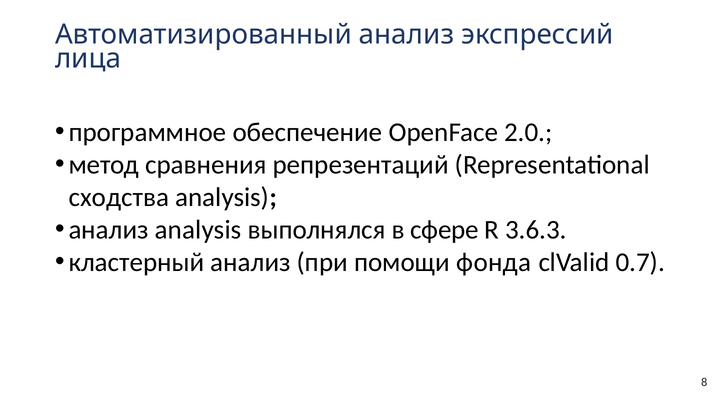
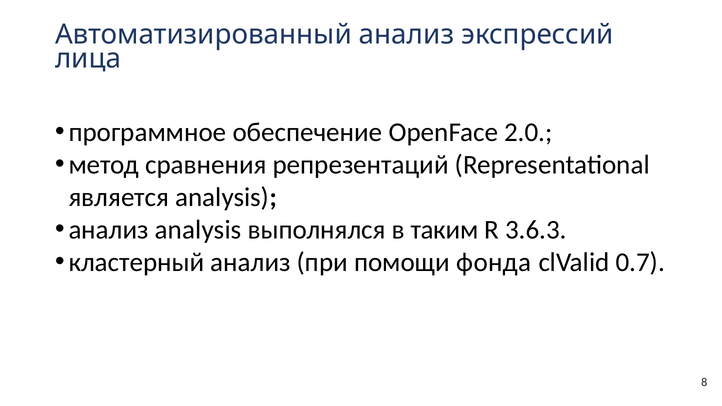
сходства: сходства -> является
сфере: сфере -> таким
